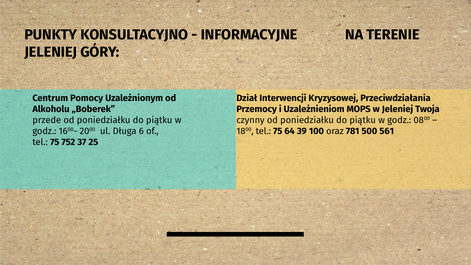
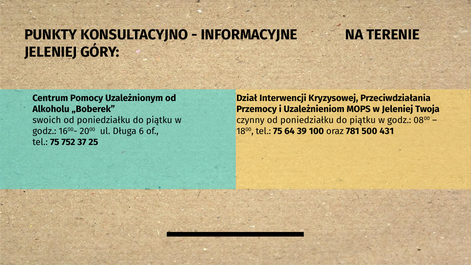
przede: przede -> swoich
561: 561 -> 431
